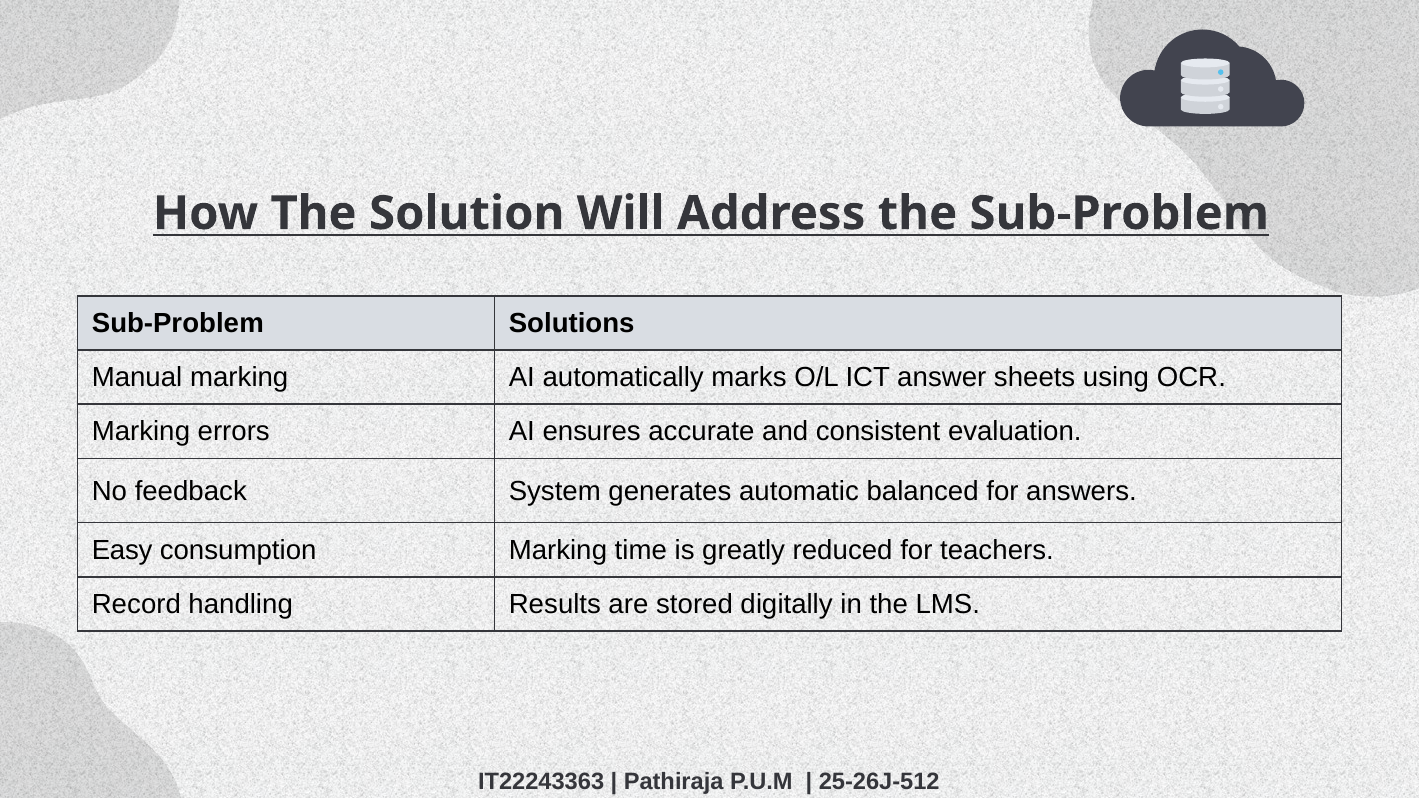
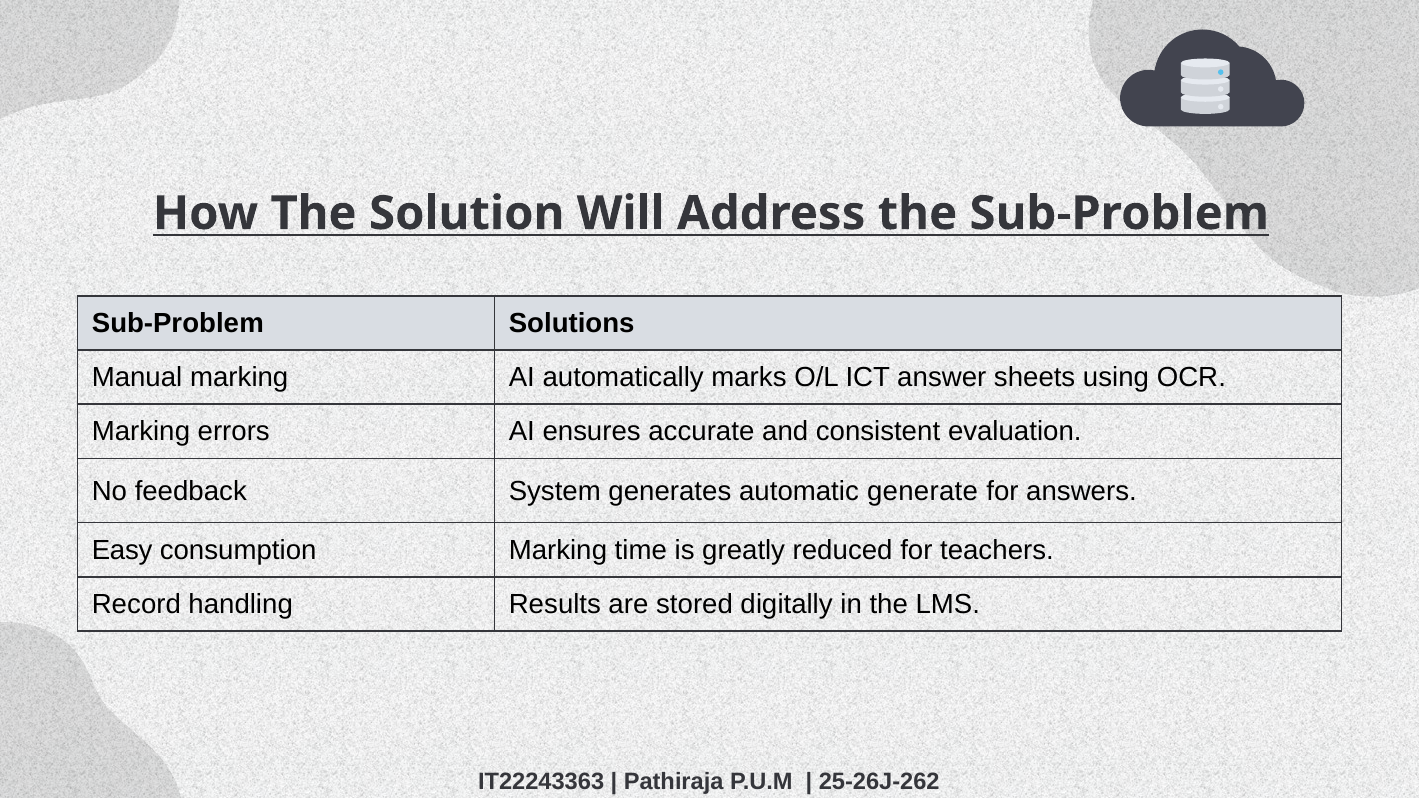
balanced: balanced -> generate
25-26J-512: 25-26J-512 -> 25-26J-262
